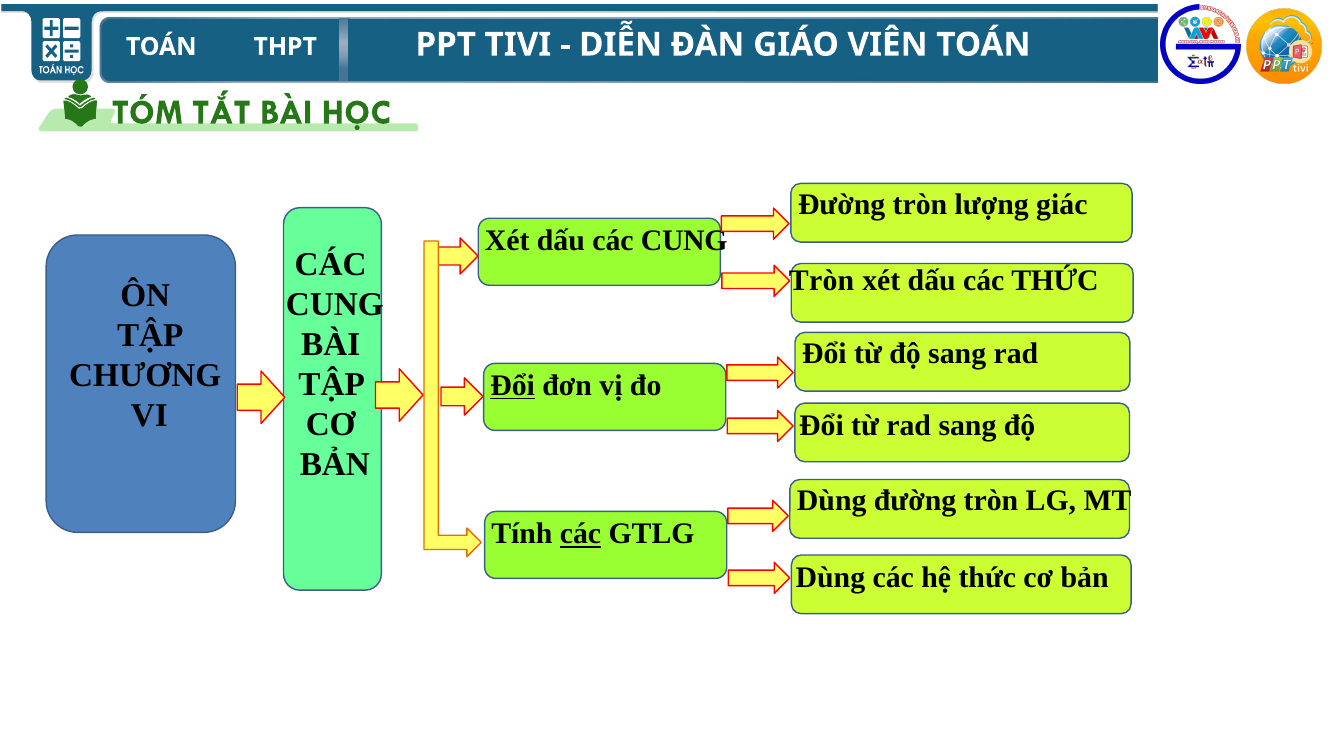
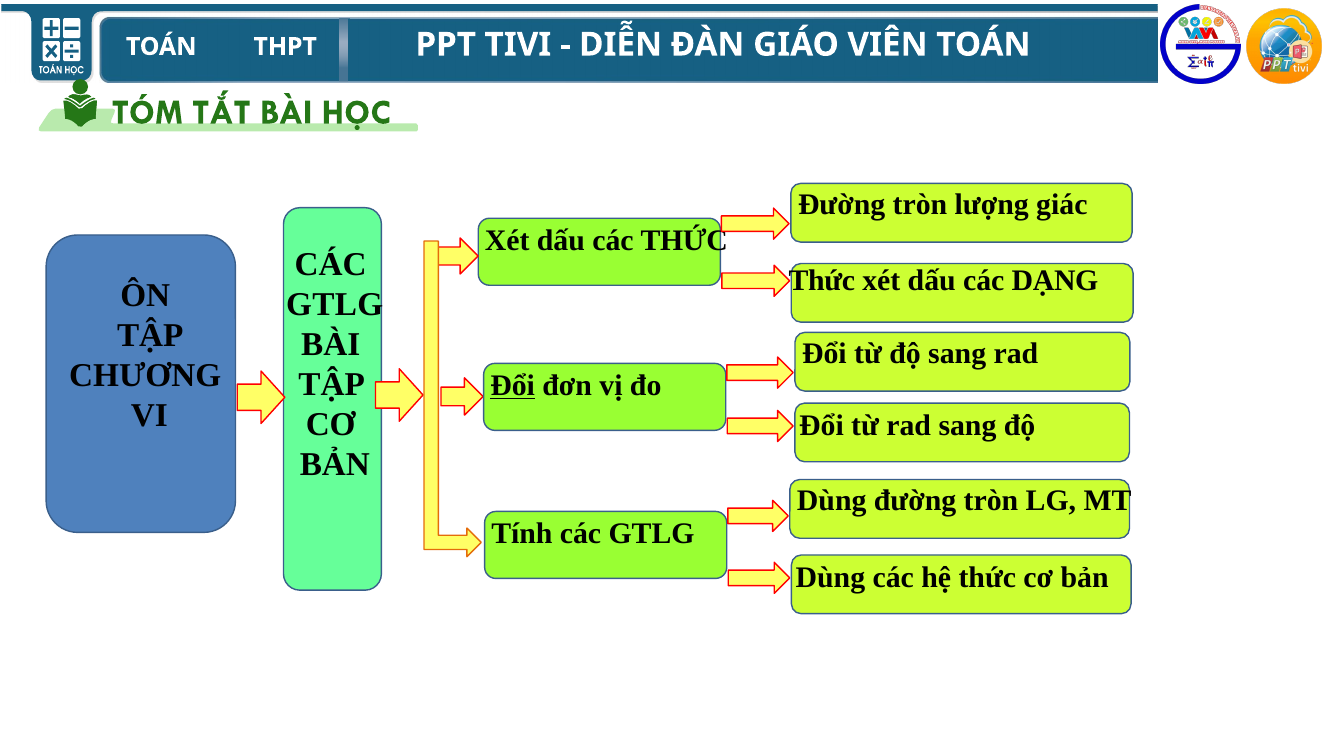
dấu các CUNG: CUNG -> THỨC
Tròn at (822, 280): Tròn -> Thức
các THỨC: THỨC -> DẠNG
CUNG at (335, 304): CUNG -> GTLG
các at (581, 534) underline: present -> none
